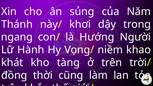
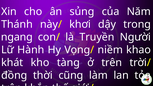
Hướng: Hướng -> Truyền
